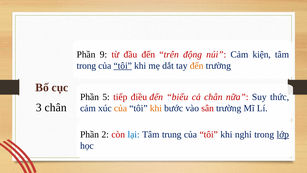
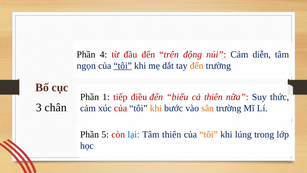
9: 9 -> 4
kiện: kiện -> diễn
trong at (86, 66): trong -> ngọn
5: 5 -> 1
cả chân: chân -> thiên
của at (120, 108) colour: orange -> red
sân colour: red -> orange
2: 2 -> 5
Tâm trung: trung -> thiên
tôi at (209, 134) colour: red -> orange
nghỉ: nghỉ -> lúng
lớp underline: present -> none
